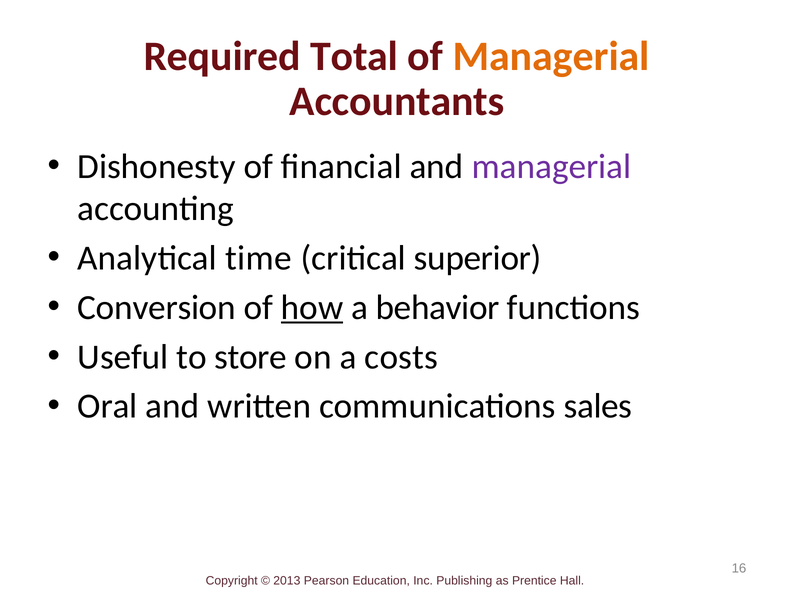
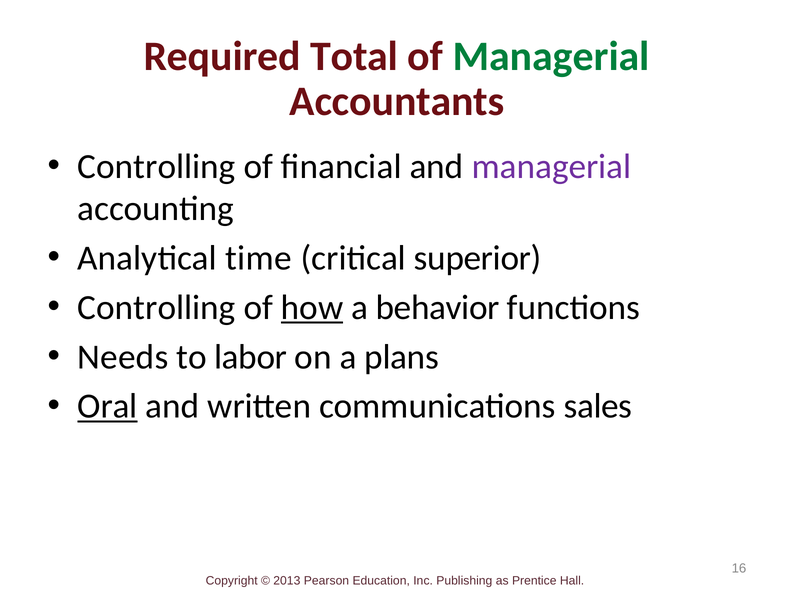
Managerial at (551, 56) colour: orange -> green
Dishonesty at (157, 167): Dishonesty -> Controlling
Conversion at (157, 308): Conversion -> Controlling
Useful: Useful -> Needs
store: store -> labor
costs: costs -> plans
Oral underline: none -> present
